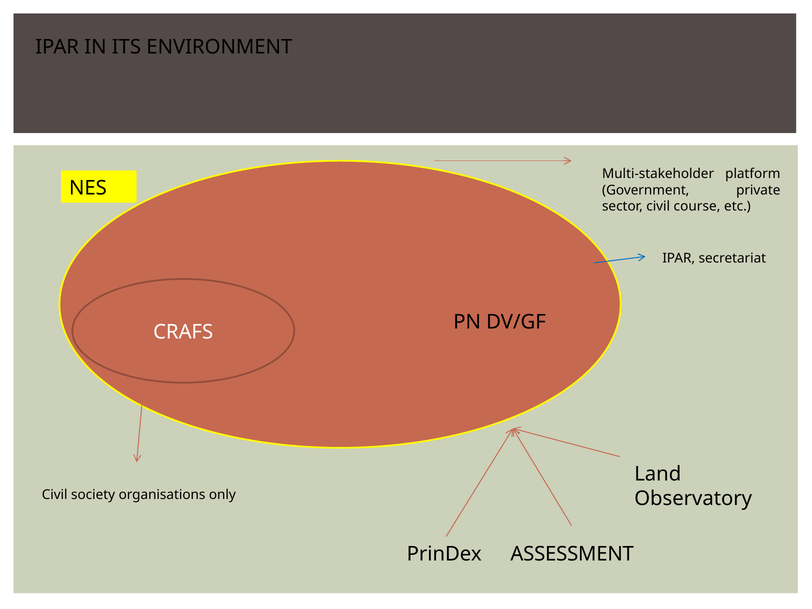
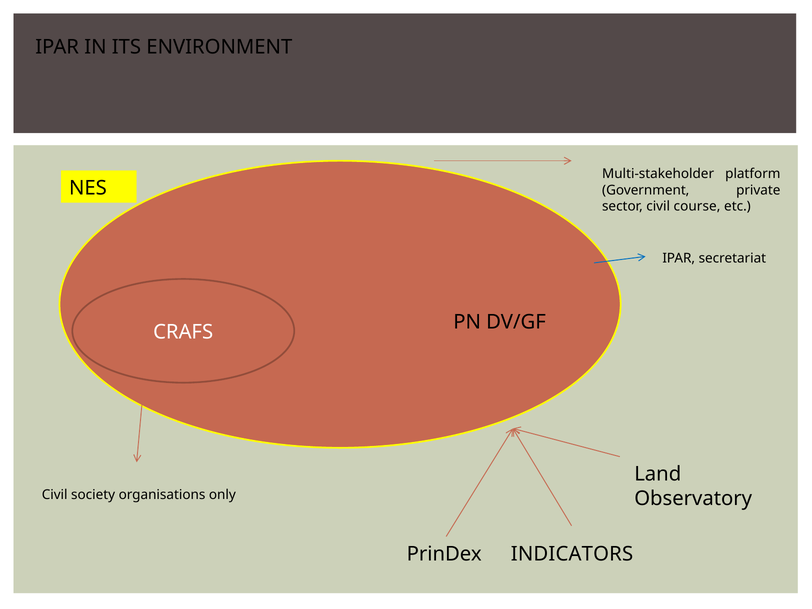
ASSESSMENT: ASSESSMENT -> INDICATORS
